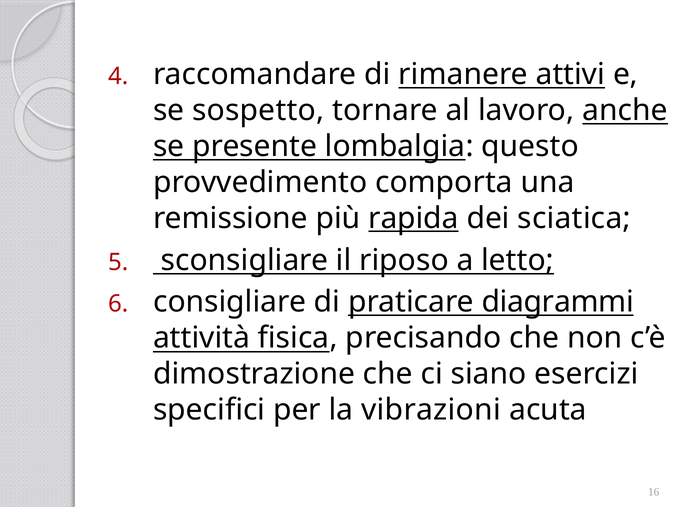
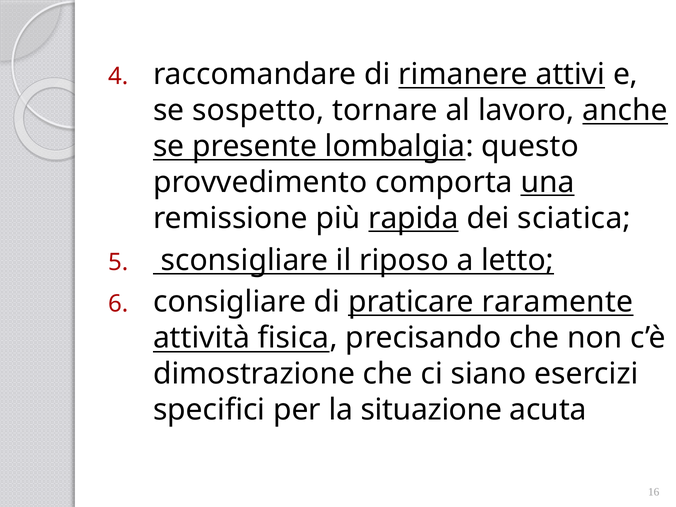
una underline: none -> present
diagrammi: diagrammi -> raramente
vibrazioni: vibrazioni -> situazione
